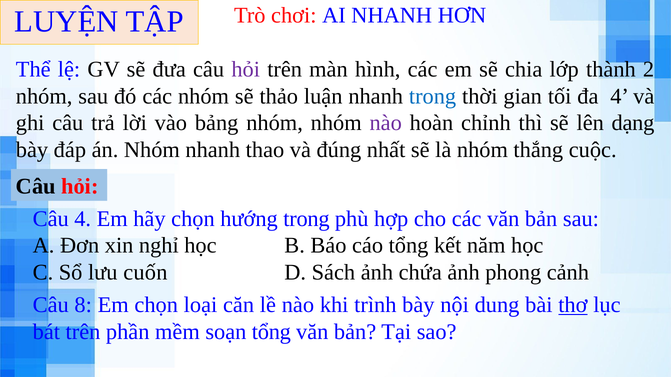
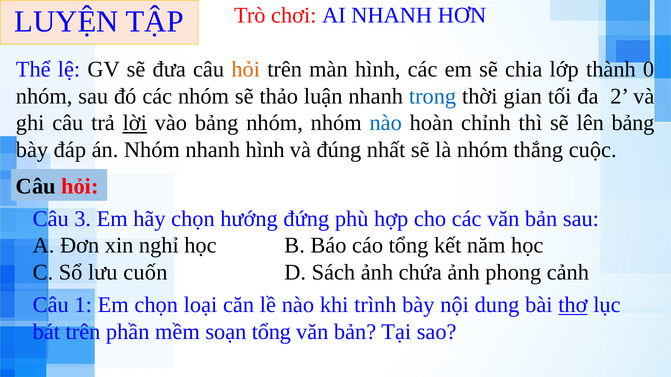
hỏi at (246, 69) colour: purple -> orange
2: 2 -> 0
đa 4: 4 -> 2
lời underline: none -> present
nào at (386, 123) colour: purple -> blue
lên dạng: dạng -> bảng
nhanh thao: thao -> hình
Câu 4: 4 -> 3
hướng trong: trong -> đứng
8: 8 -> 1
